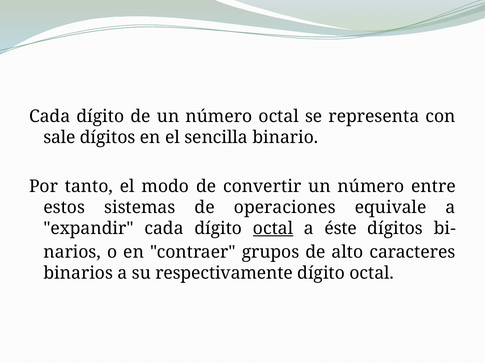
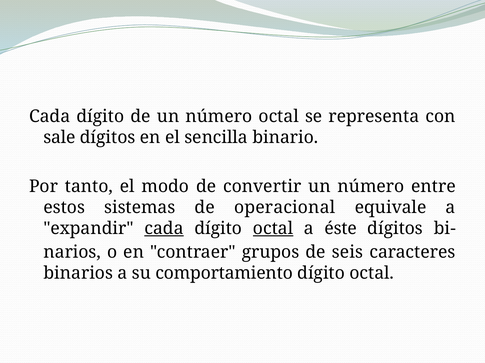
operaciones: operaciones -> operacional
cada at (164, 229) underline: none -> present
alto: alto -> seis
respectivamente: respectivamente -> comportamiento
